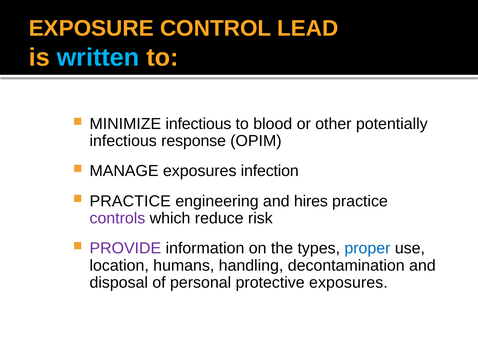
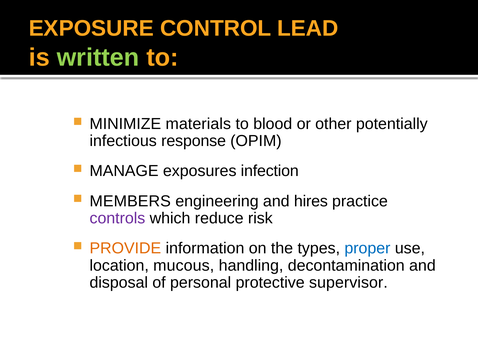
written colour: light blue -> light green
MINIMIZE infectious: infectious -> materials
PRACTICE at (130, 201): PRACTICE -> MEMBERS
PROVIDE colour: purple -> orange
humans: humans -> mucous
protective exposures: exposures -> supervisor
